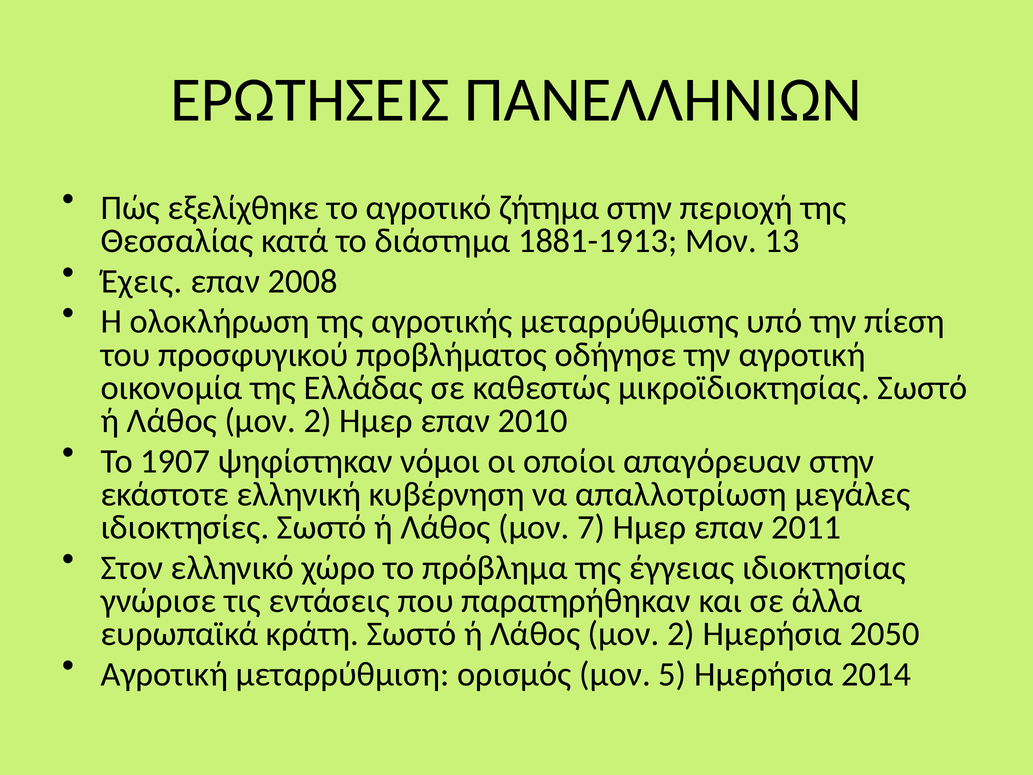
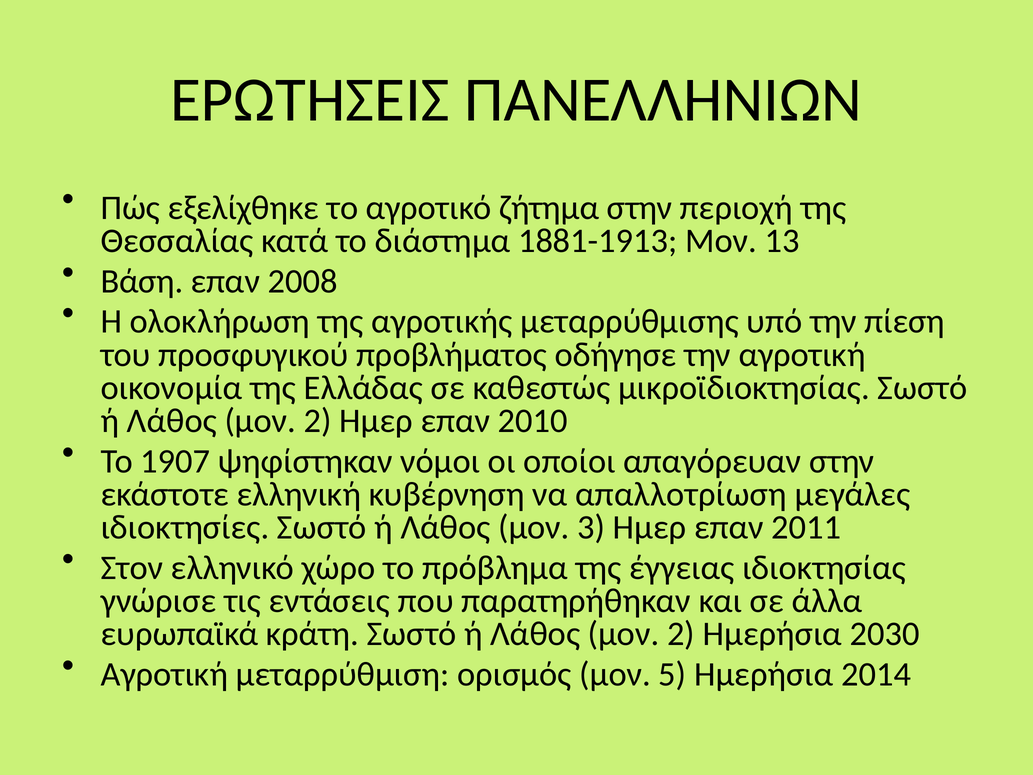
Έχεις: Έχεις -> Βάση
7: 7 -> 3
2050: 2050 -> 2030
